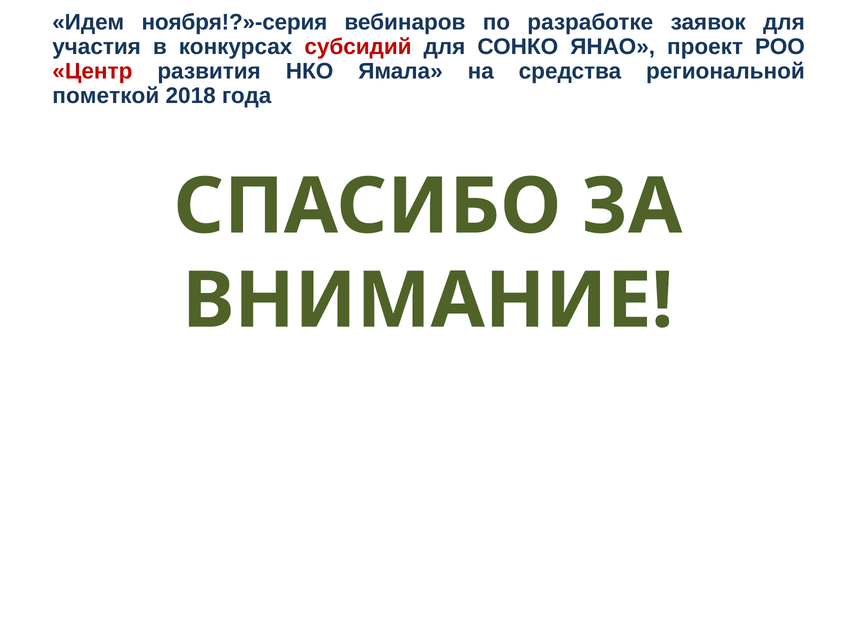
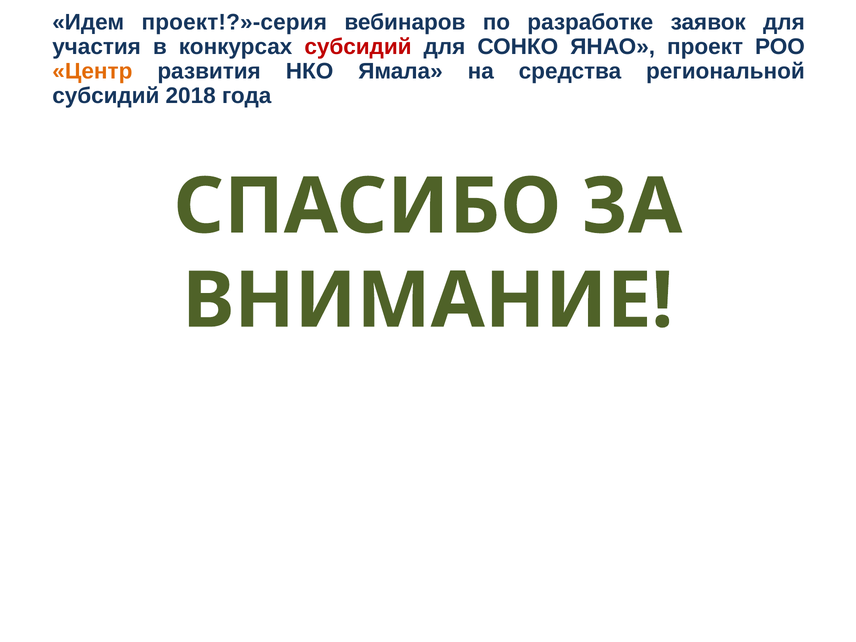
ноября!?»-серия: ноября!?»-серия -> проект!?»-серия
Центр colour: red -> orange
пометкой at (106, 96): пометкой -> субсидий
